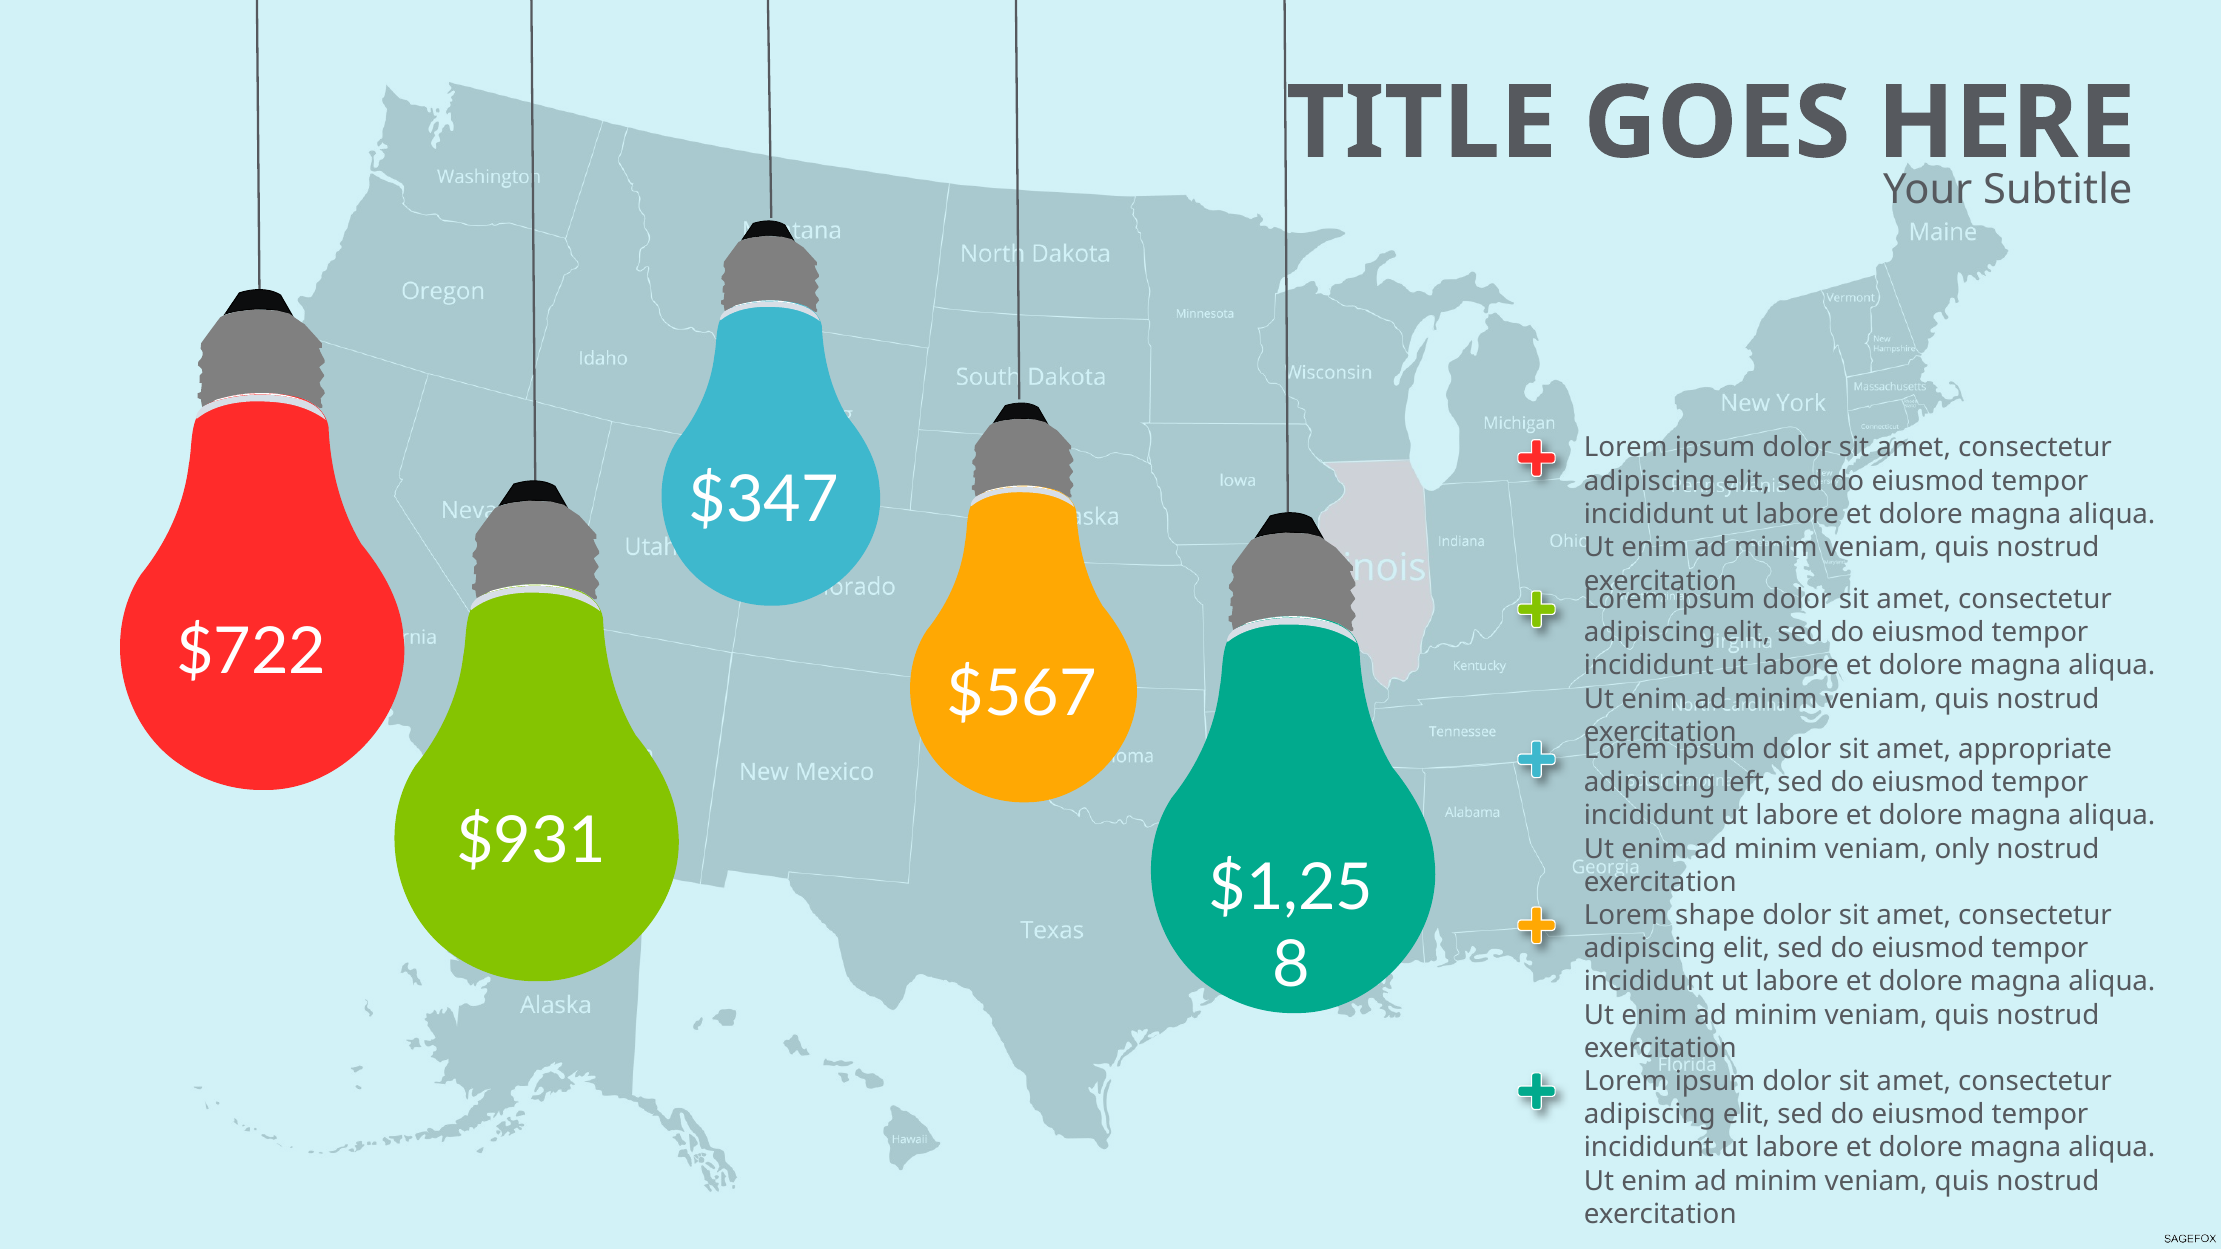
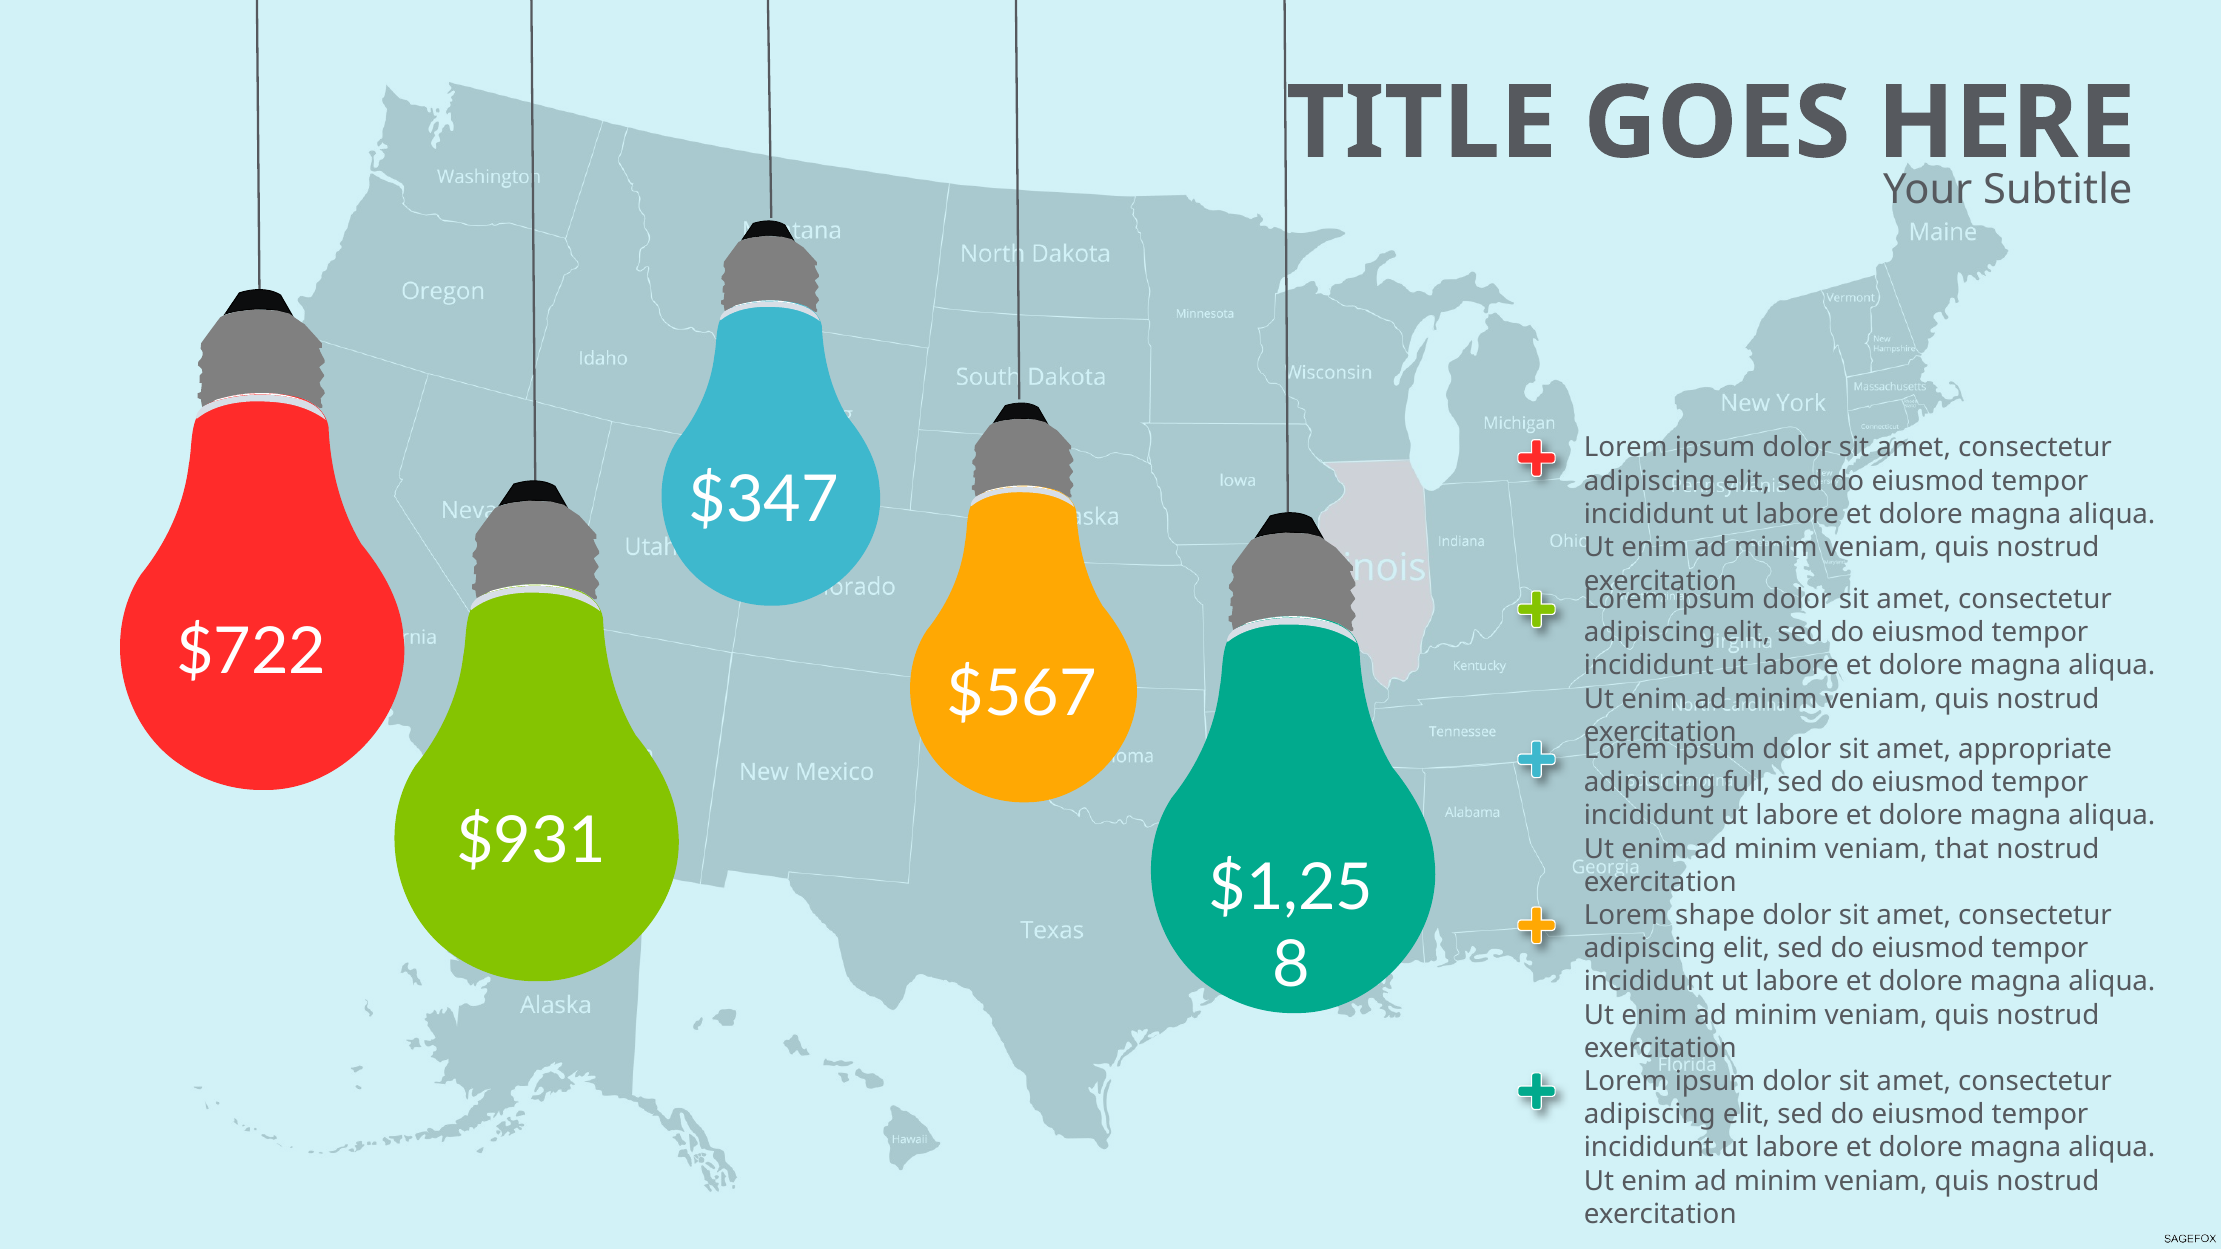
left: left -> full
only: only -> that
